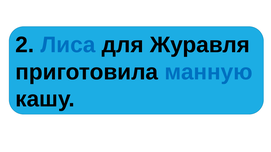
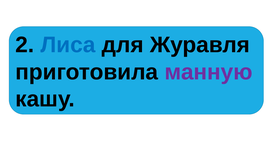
манную colour: blue -> purple
